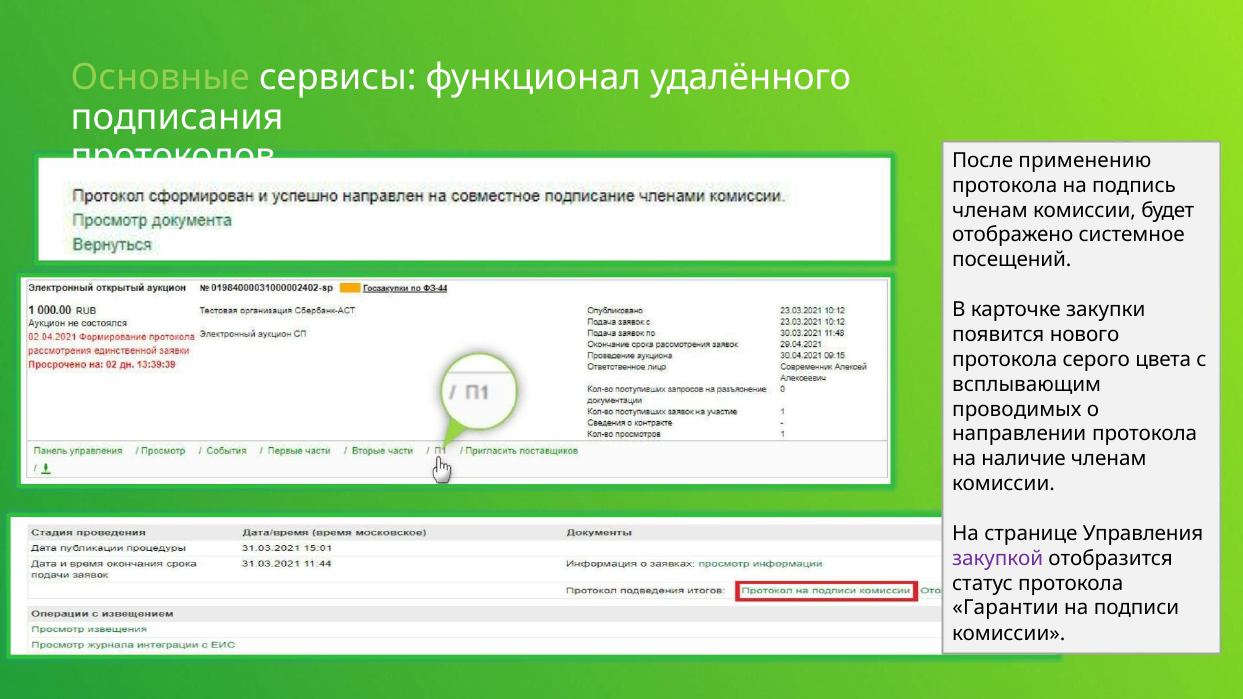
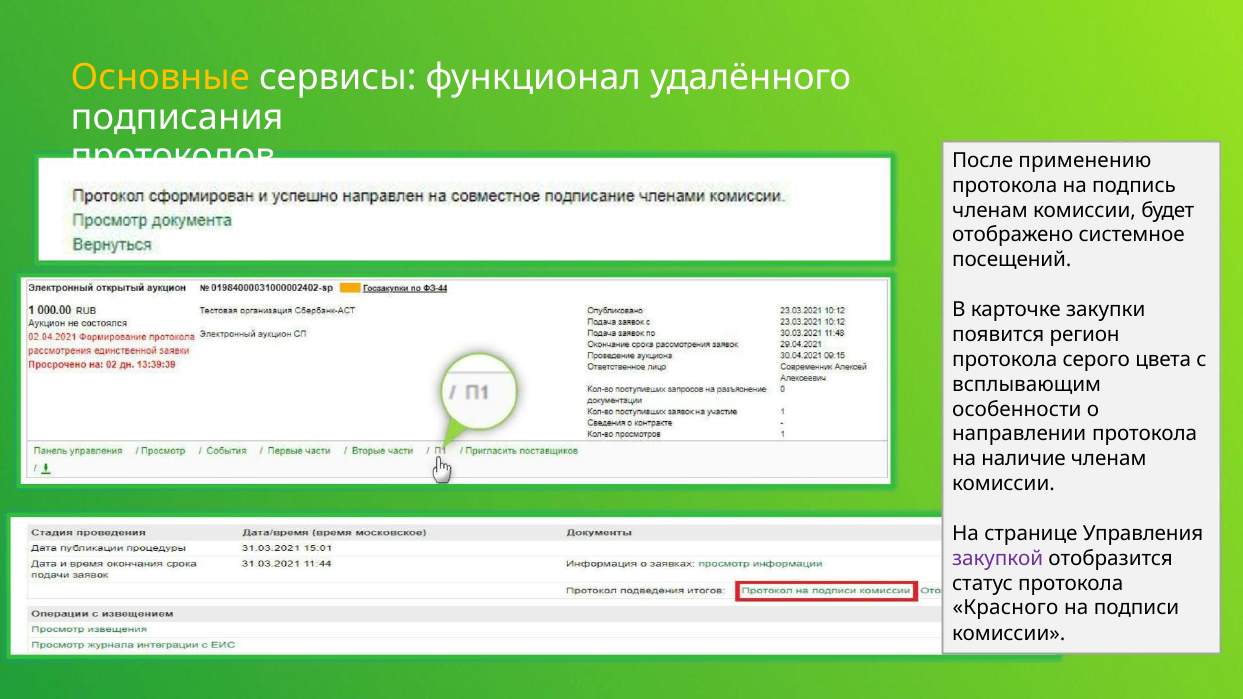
Основные colour: light green -> yellow
нового: нового -> регион
проводимых: проводимых -> особенности
Гарантии: Гарантии -> Красного
